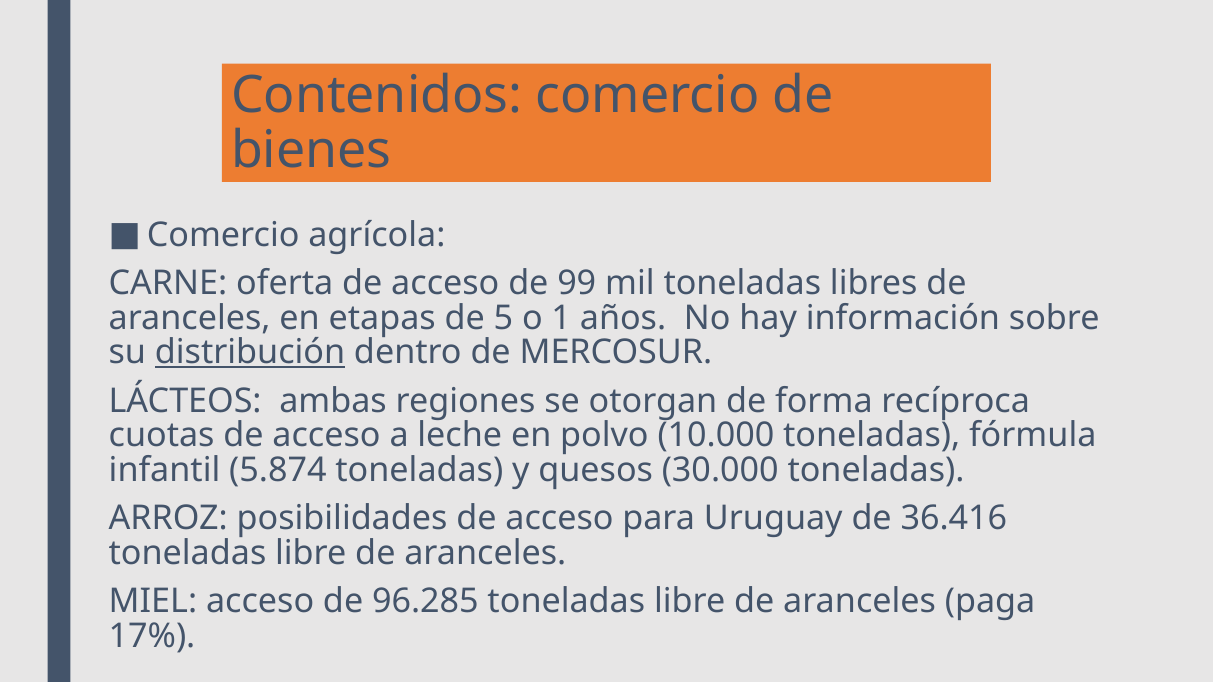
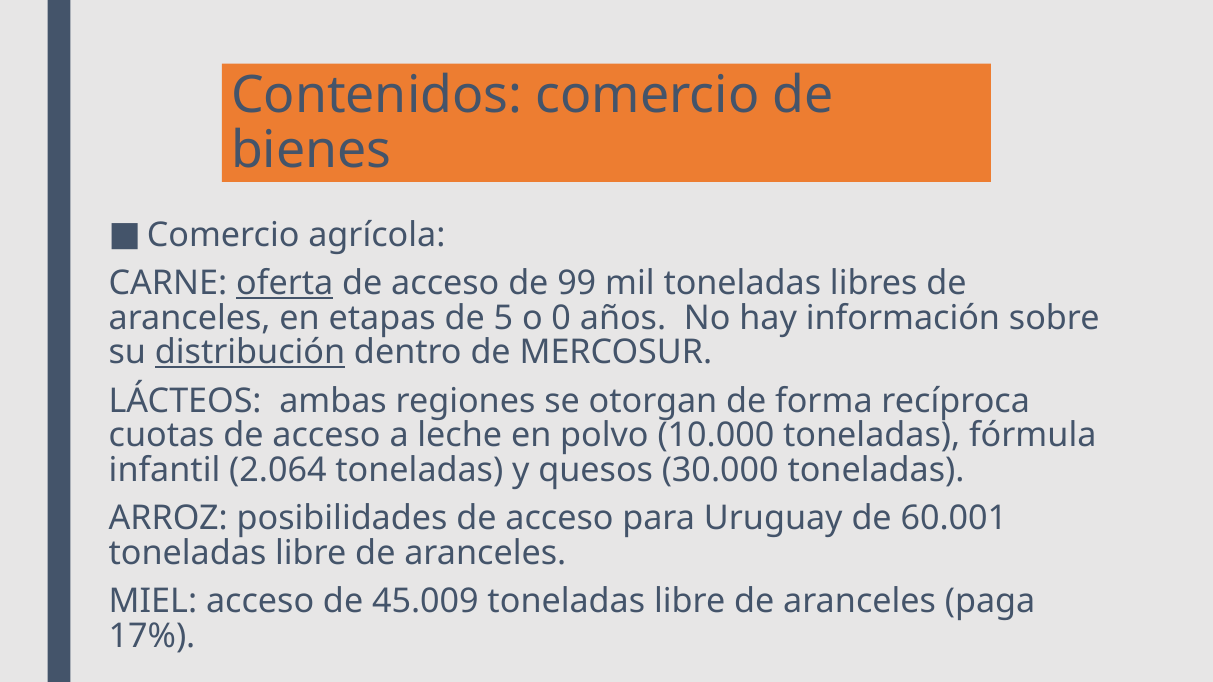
oferta underline: none -> present
1: 1 -> 0
5.874: 5.874 -> 2.064
36.416: 36.416 -> 60.001
96.285: 96.285 -> 45.009
